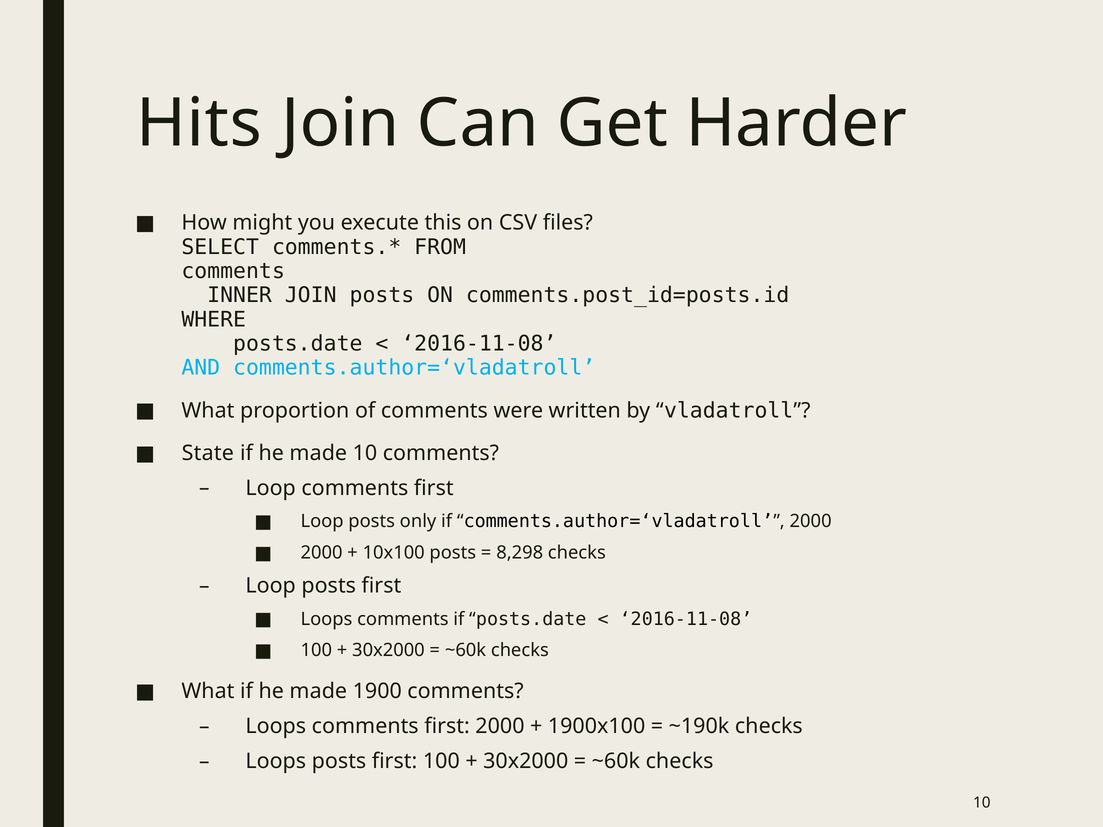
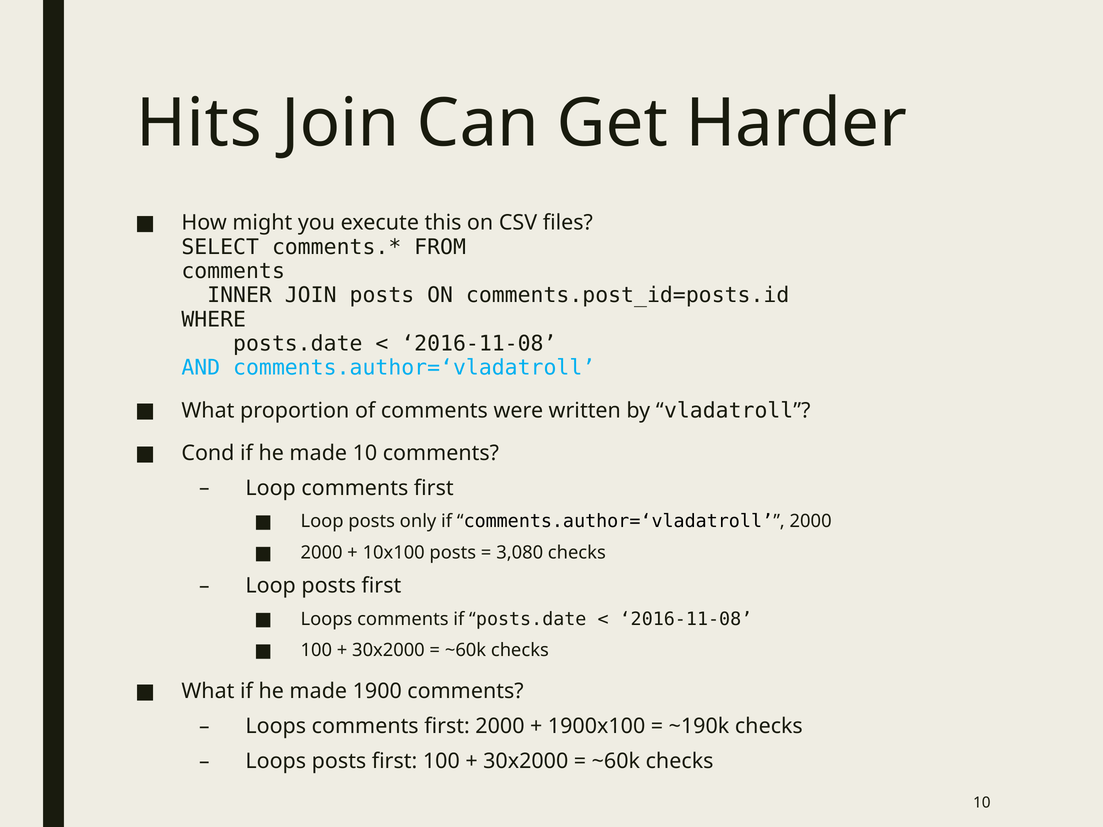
State: State -> Cond
8,298: 8,298 -> 3,080
